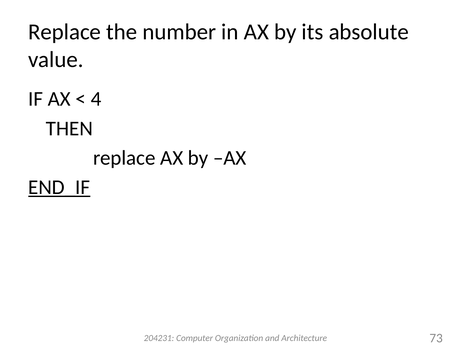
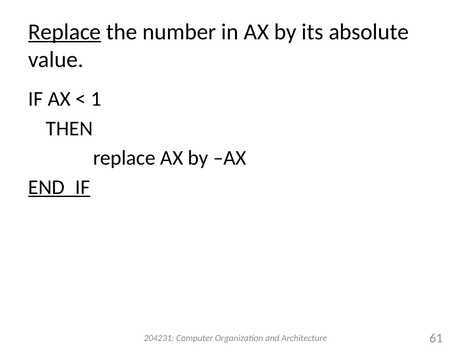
Replace at (65, 32) underline: none -> present
4: 4 -> 1
73: 73 -> 61
